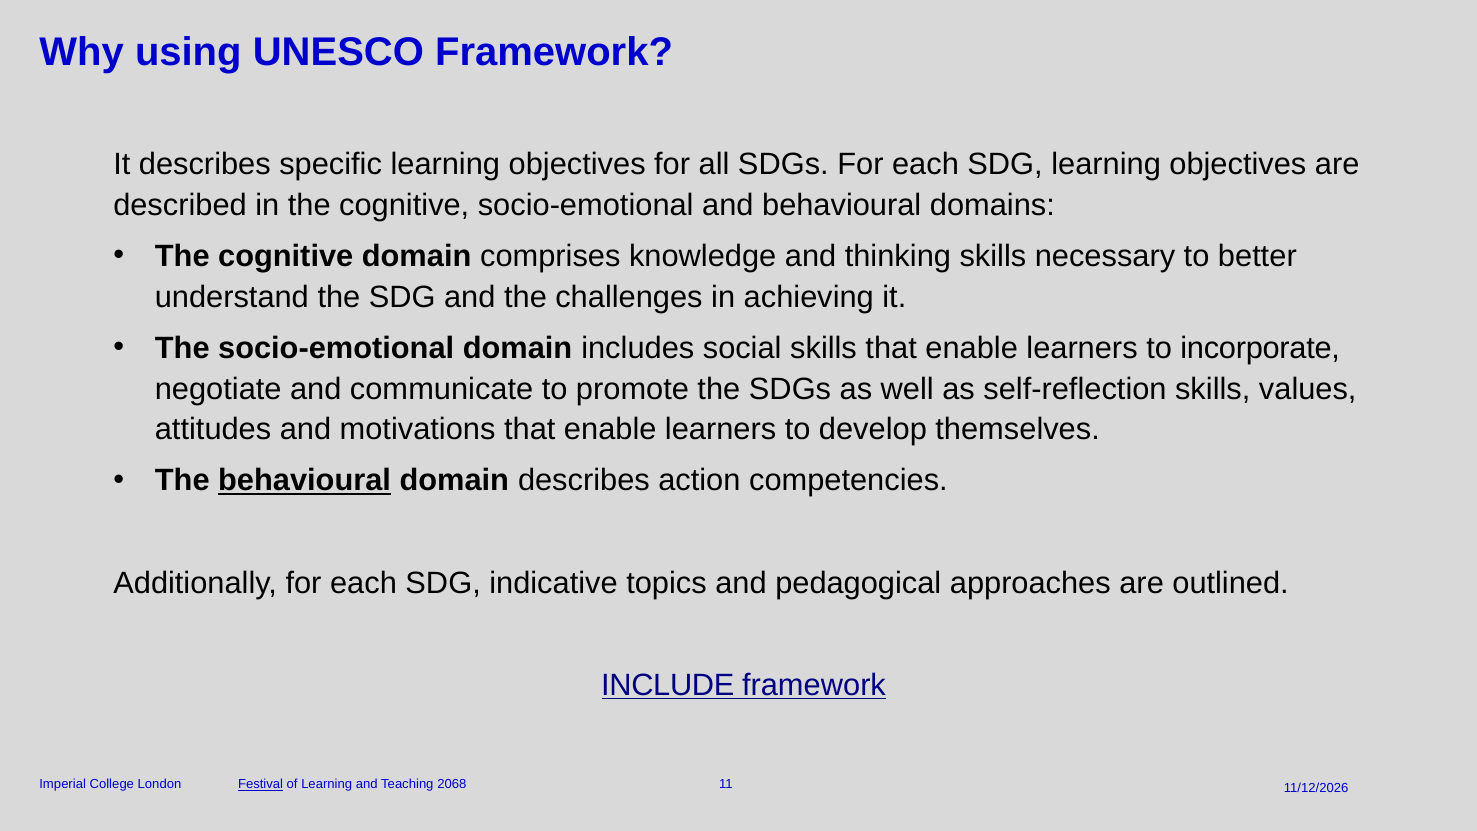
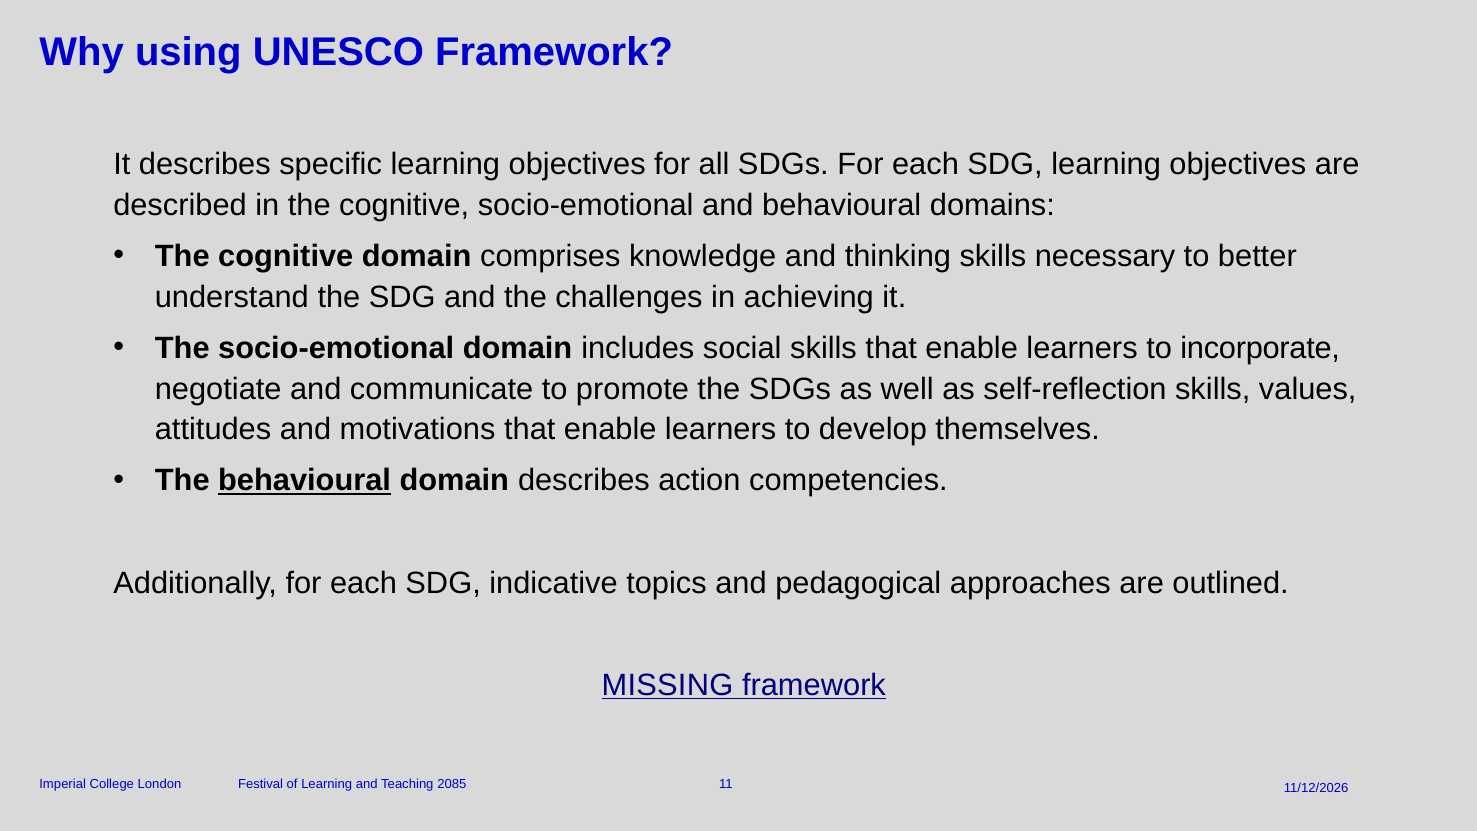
INCLUDE: INCLUDE -> MISSING
Festival underline: present -> none
2068: 2068 -> 2085
